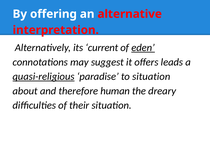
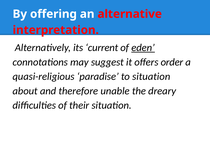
leads: leads -> order
quasi-religious underline: present -> none
human: human -> unable
